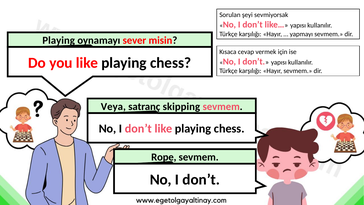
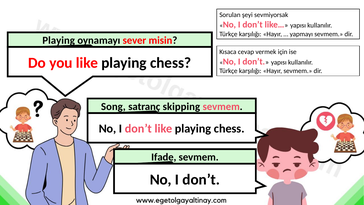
Veya: Veya -> Song
Rope: Rope -> Ifade
